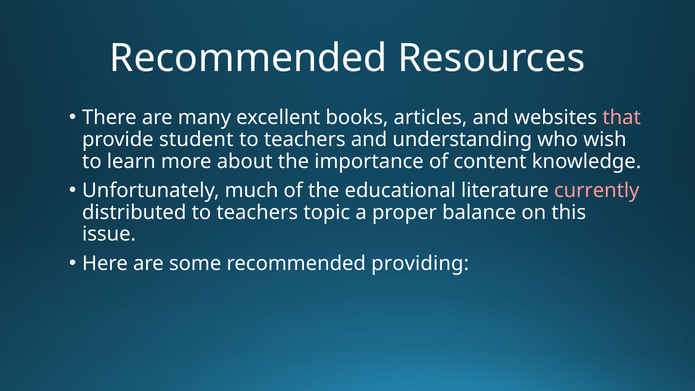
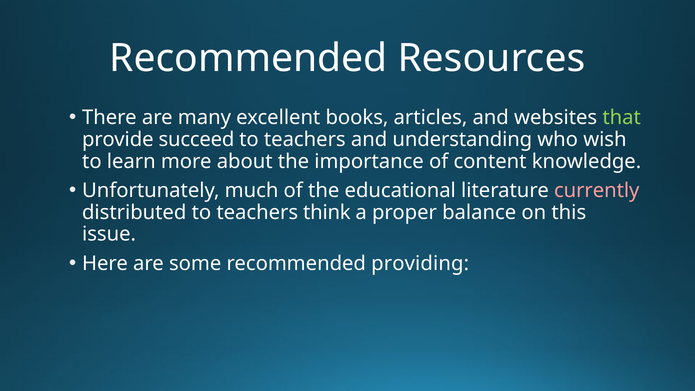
that colour: pink -> light green
student: student -> succeed
topic: topic -> think
